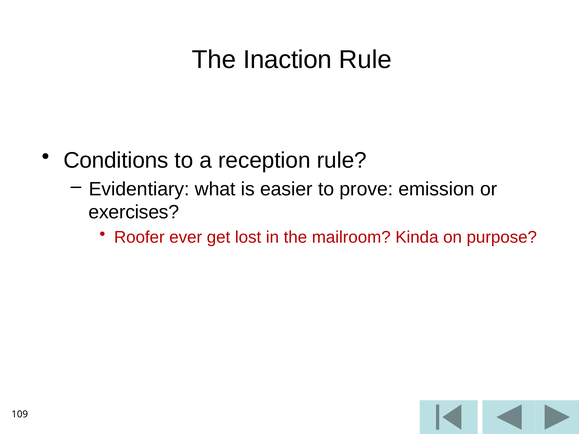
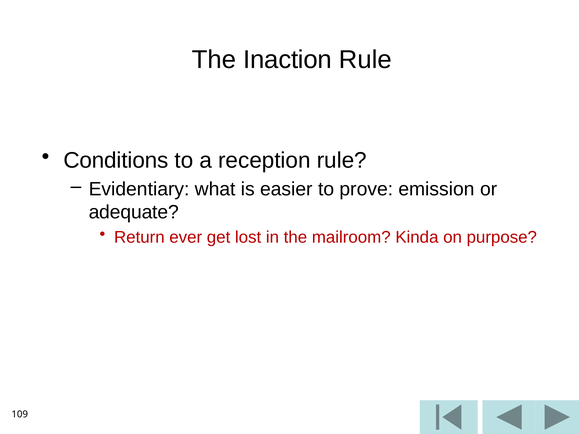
exercises: exercises -> adequate
Roofer: Roofer -> Return
